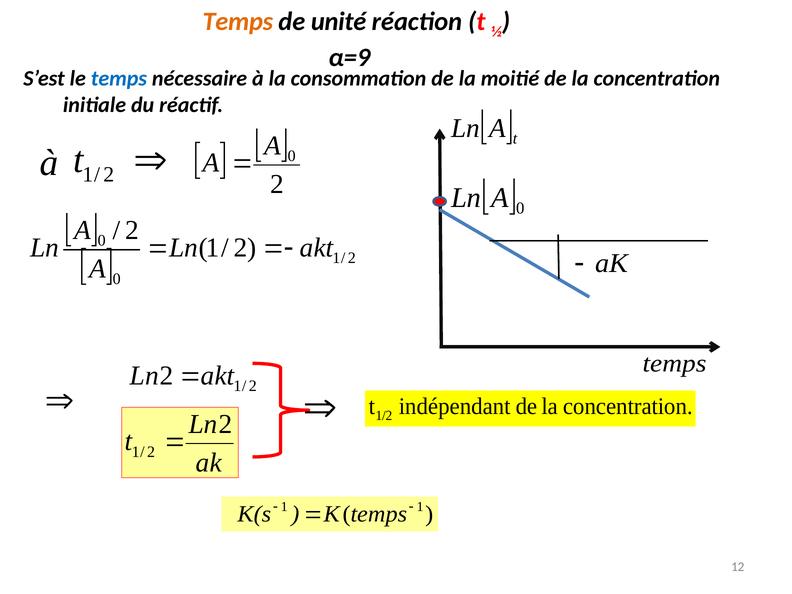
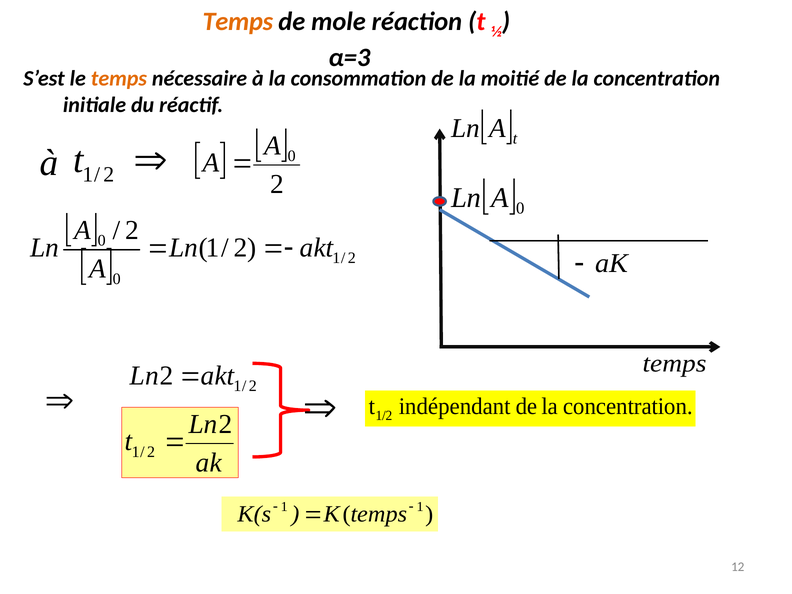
unité: unité -> mole
α=9: α=9 -> α=3
temps at (119, 79) colour: blue -> orange
